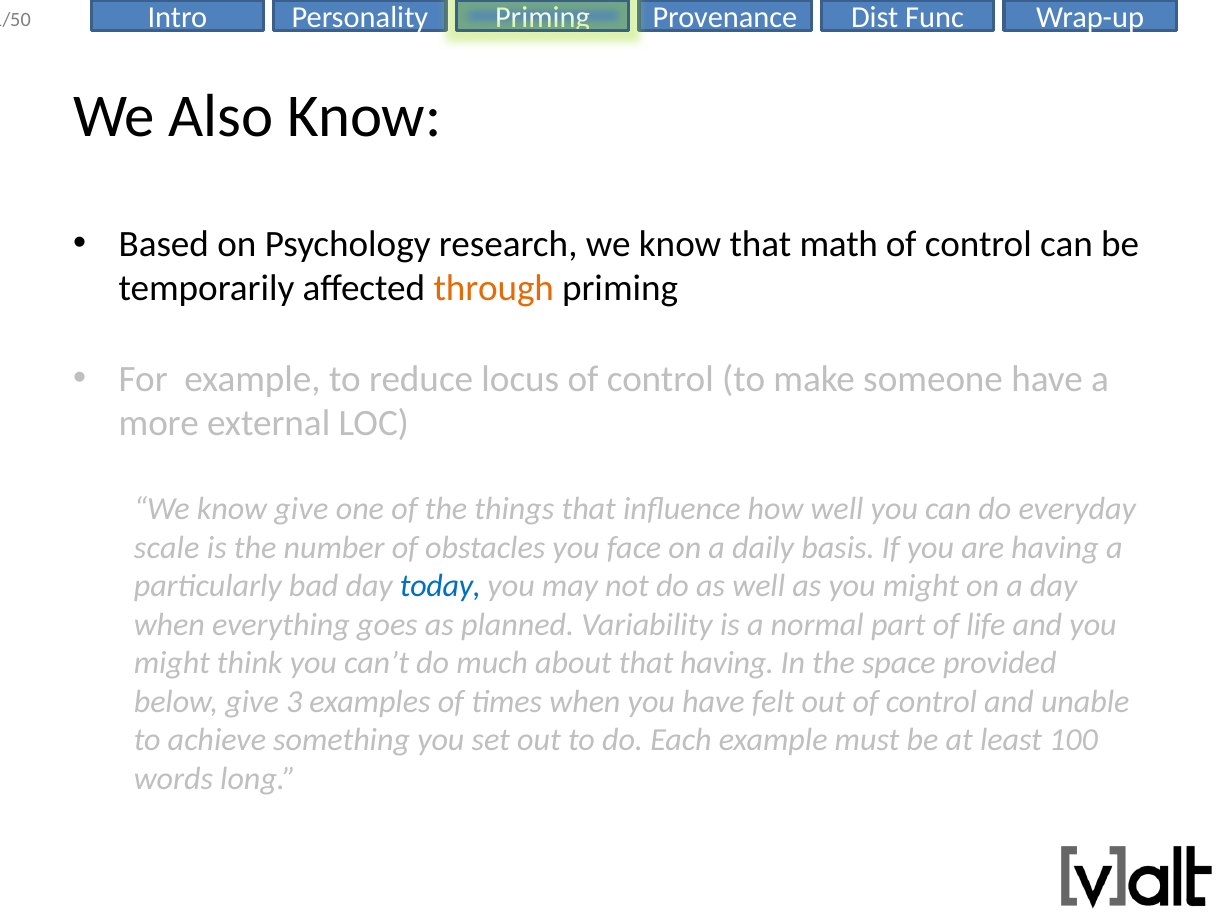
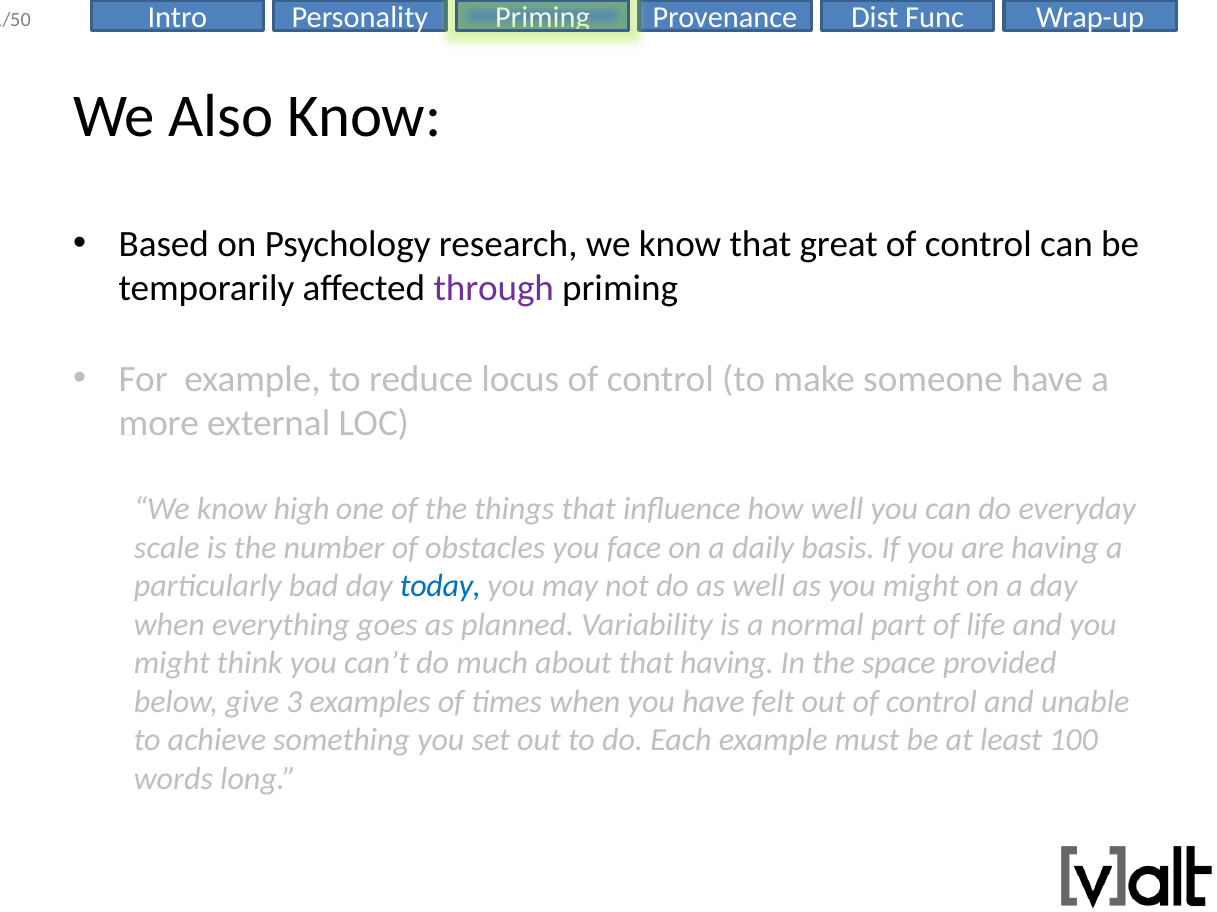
math: math -> great
through colour: orange -> purple
know give: give -> high
